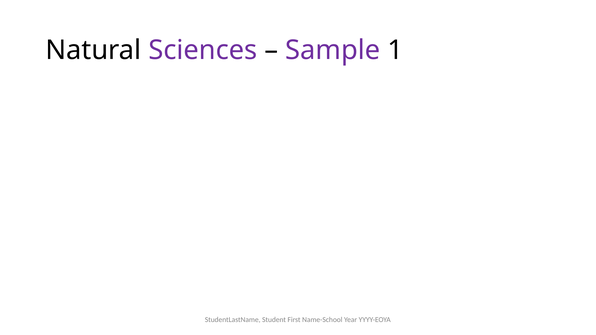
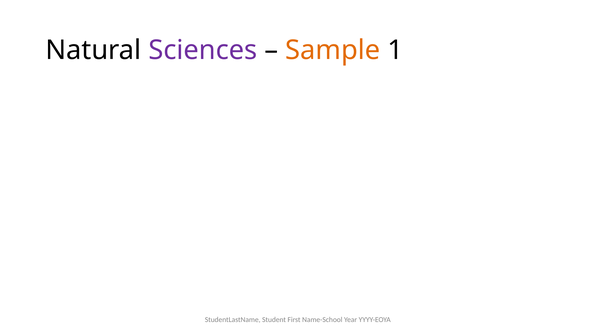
Sample colour: purple -> orange
